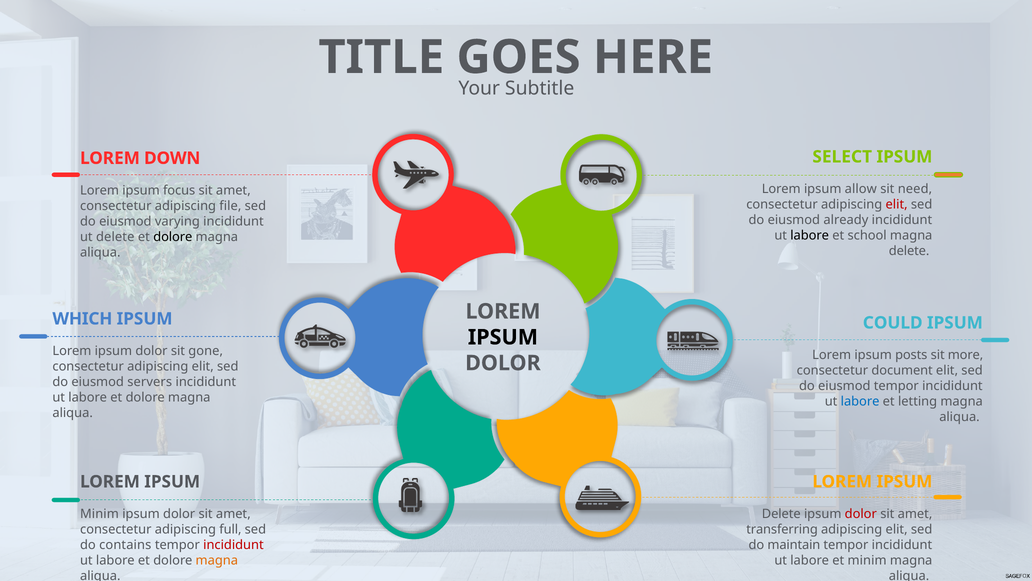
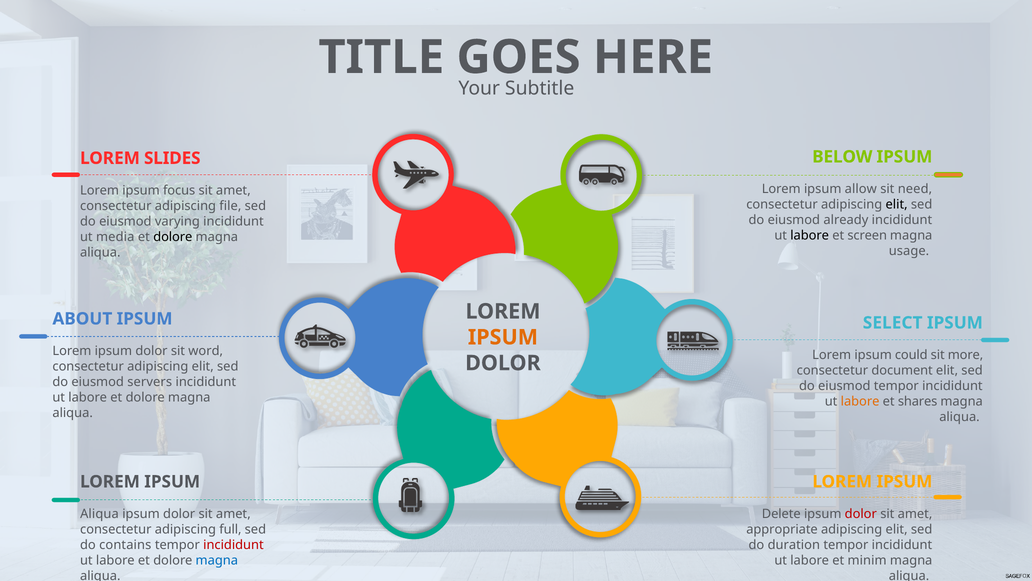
SELECT: SELECT -> BELOW
DOWN: DOWN -> SLIDES
elit at (897, 204) colour: red -> black
school: school -> screen
ut delete: delete -> media
delete at (909, 251): delete -> usage
WHICH: WHICH -> ABOUT
COULD: COULD -> SELECT
IPSUM at (503, 337) colour: black -> orange
gone: gone -> word
posts: posts -> could
labore at (860, 401) colour: blue -> orange
letting: letting -> shares
Minim at (99, 514): Minim -> Aliqua
transferring: transferring -> appropriate
maintain: maintain -> duration
magna at (217, 560) colour: orange -> blue
